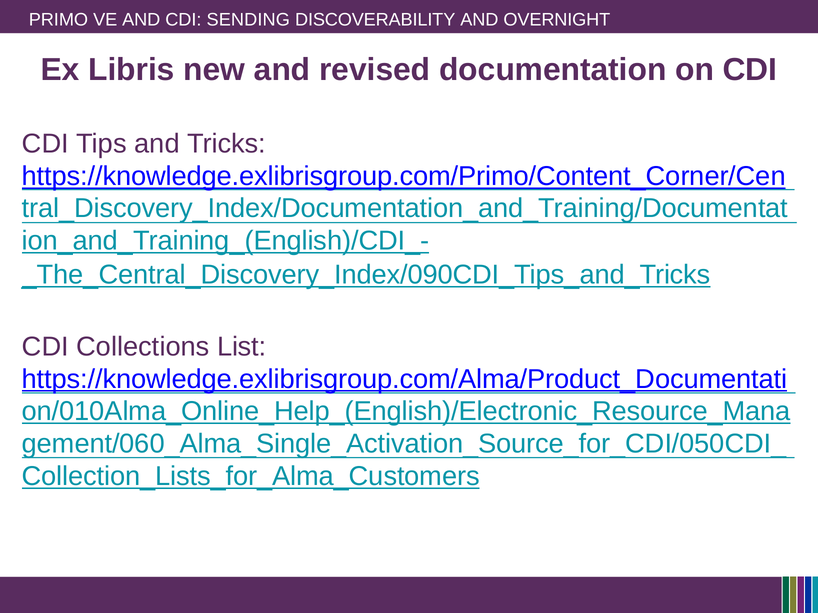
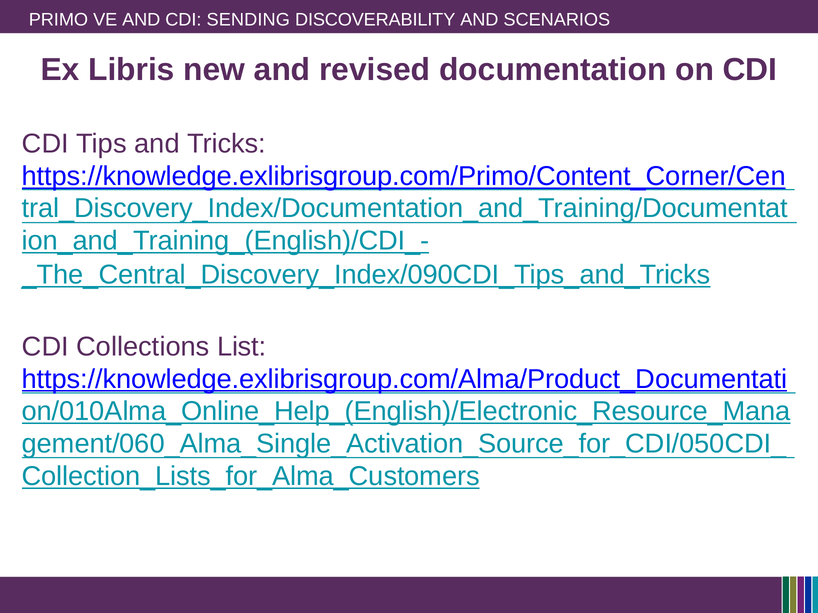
OVERNIGHT: OVERNIGHT -> SCENARIOS
